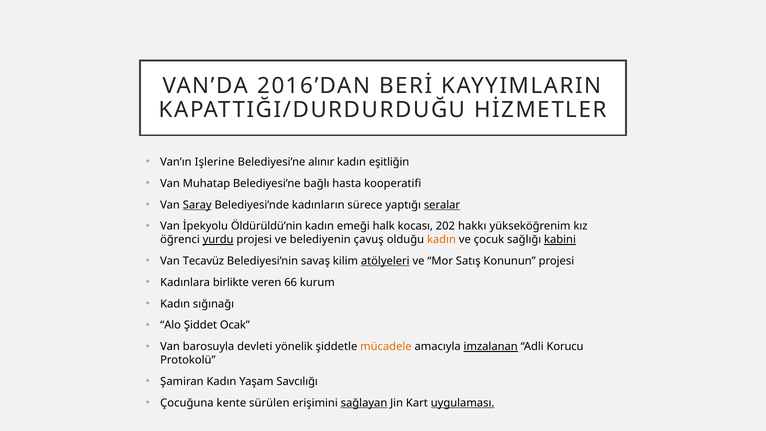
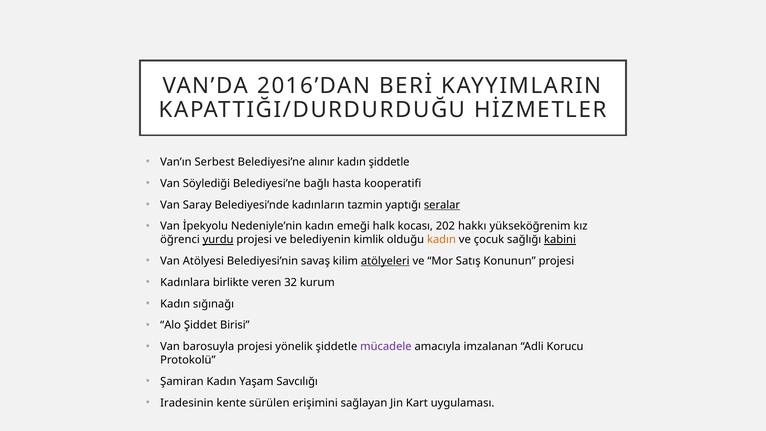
Işlerine: Işlerine -> Serbest
kadın eşitliğin: eşitliğin -> şiddetle
Muhatap: Muhatap -> Söylediği
Saray underline: present -> none
sürece: sürece -> tazmin
Öldürüldü’nin: Öldürüldü’nin -> Nedeniyle’nin
çavuş: çavuş -> kimlik
Tecavüz: Tecavüz -> Atölyesi
66: 66 -> 32
Ocak: Ocak -> Birisi
barosuyla devleti: devleti -> projesi
mücadele colour: orange -> purple
imzalanan underline: present -> none
Çocuğuna: Çocuğuna -> Iradesinin
sağlayan underline: present -> none
uygulaması underline: present -> none
